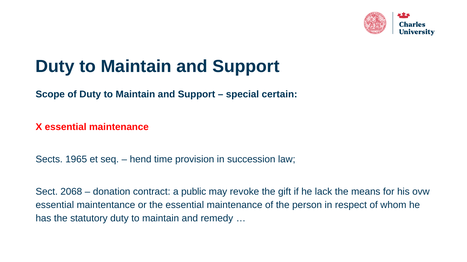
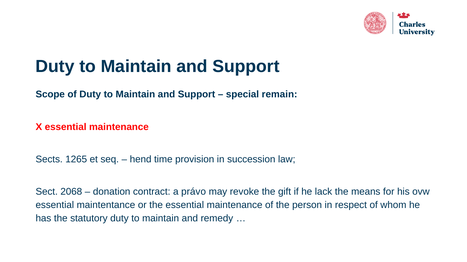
certain: certain -> remain
1965: 1965 -> 1265
public: public -> právo
